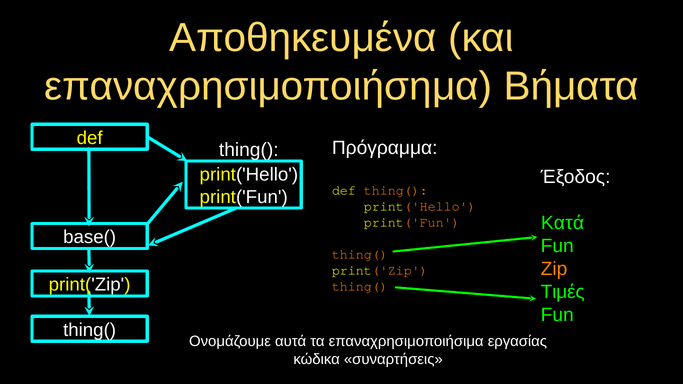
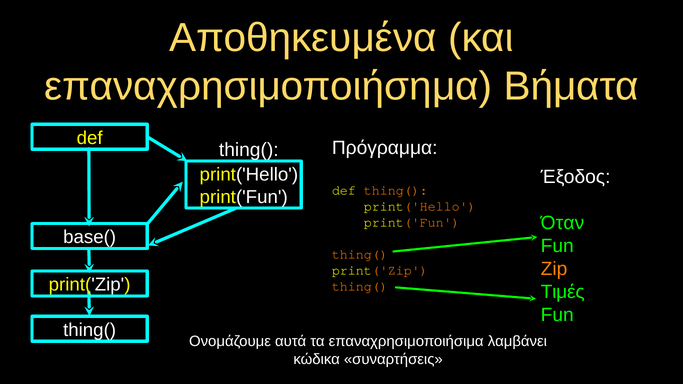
Κατά: Κατά -> Όταν
εργασίας: εργασίας -> λαμβάνει
